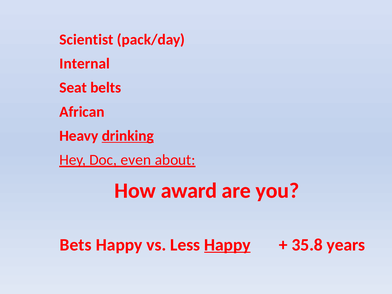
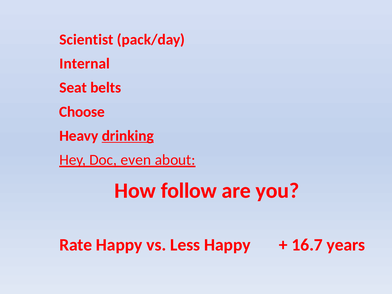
African: African -> Choose
award: award -> follow
Bets: Bets -> Rate
Happy at (227, 245) underline: present -> none
35.8: 35.8 -> 16.7
